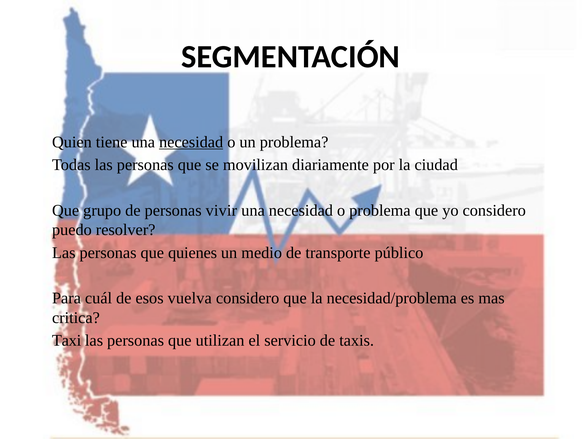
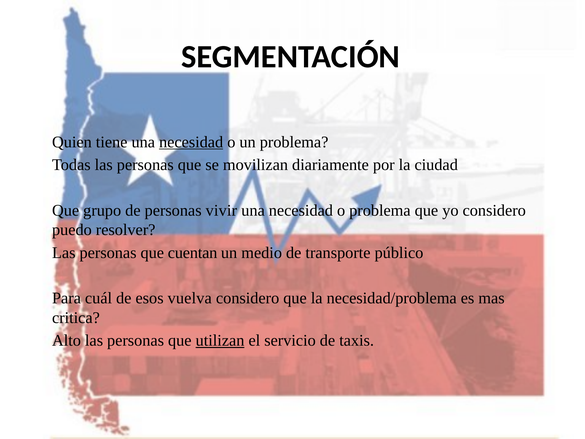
quienes: quienes -> cuentan
Taxi: Taxi -> Alto
utilizan underline: none -> present
